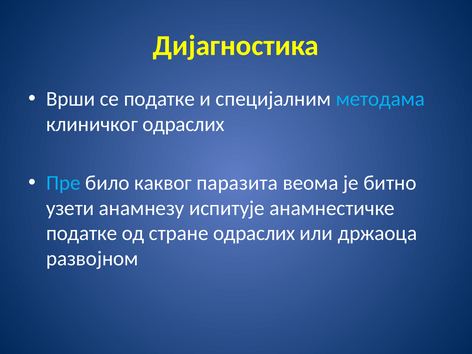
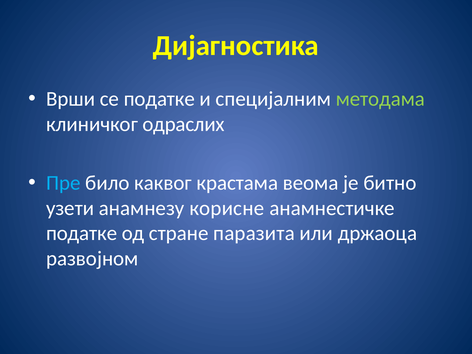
методама colour: light blue -> light green
паразита: паразита -> крастама
испитује: испитује -> корисне
стране одраслих: одраслих -> паразита
